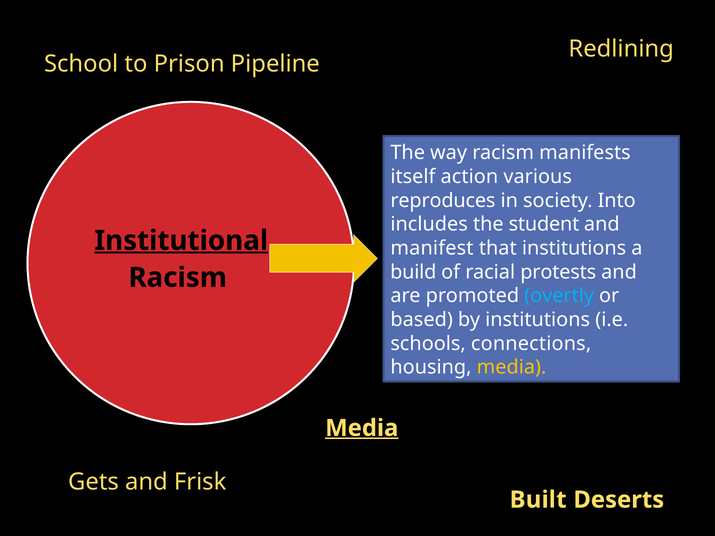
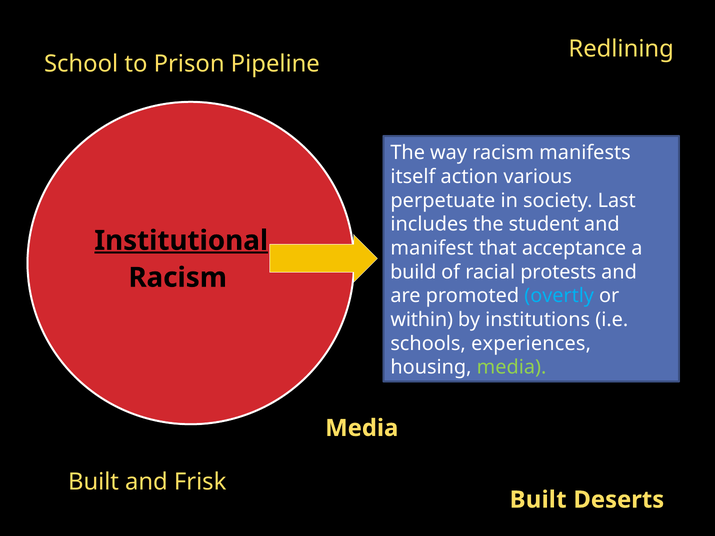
reproduces: reproduces -> perpetuate
Into: Into -> Last
that institutions: institutions -> acceptance
based: based -> within
connections: connections -> experiences
media at (512, 367) colour: yellow -> light green
Media at (362, 428) underline: present -> none
Gets at (94, 482): Gets -> Built
